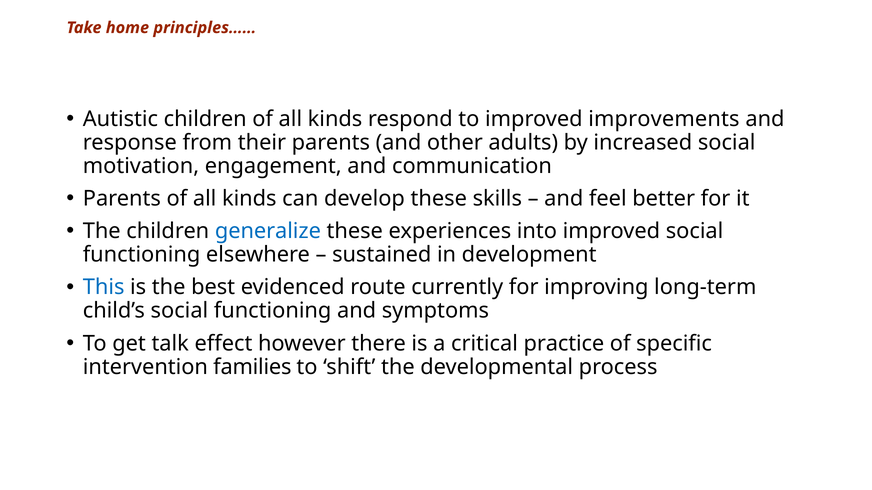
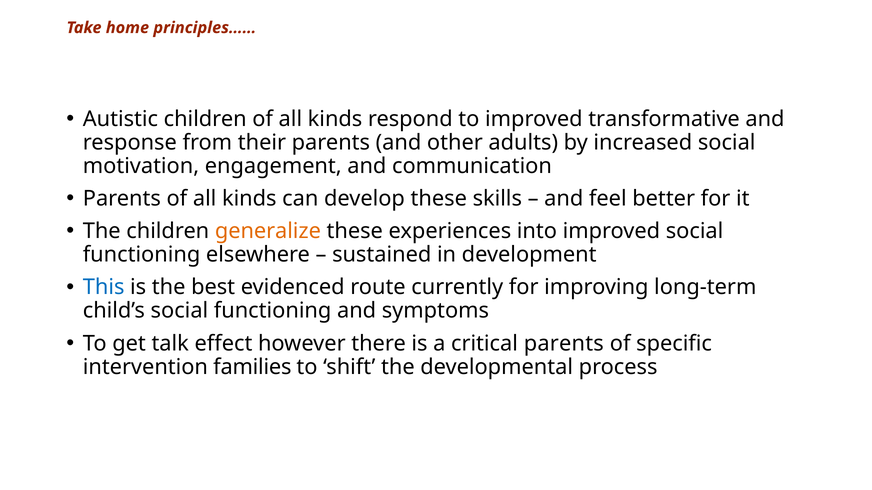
improvements: improvements -> transformative
generalize colour: blue -> orange
critical practice: practice -> parents
